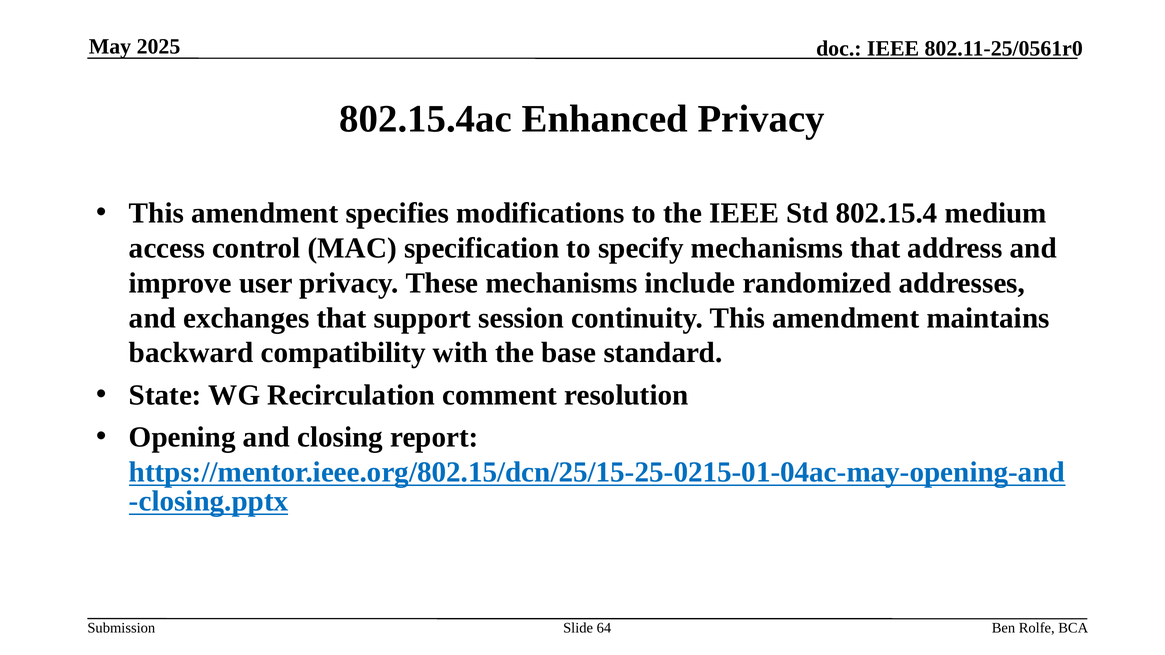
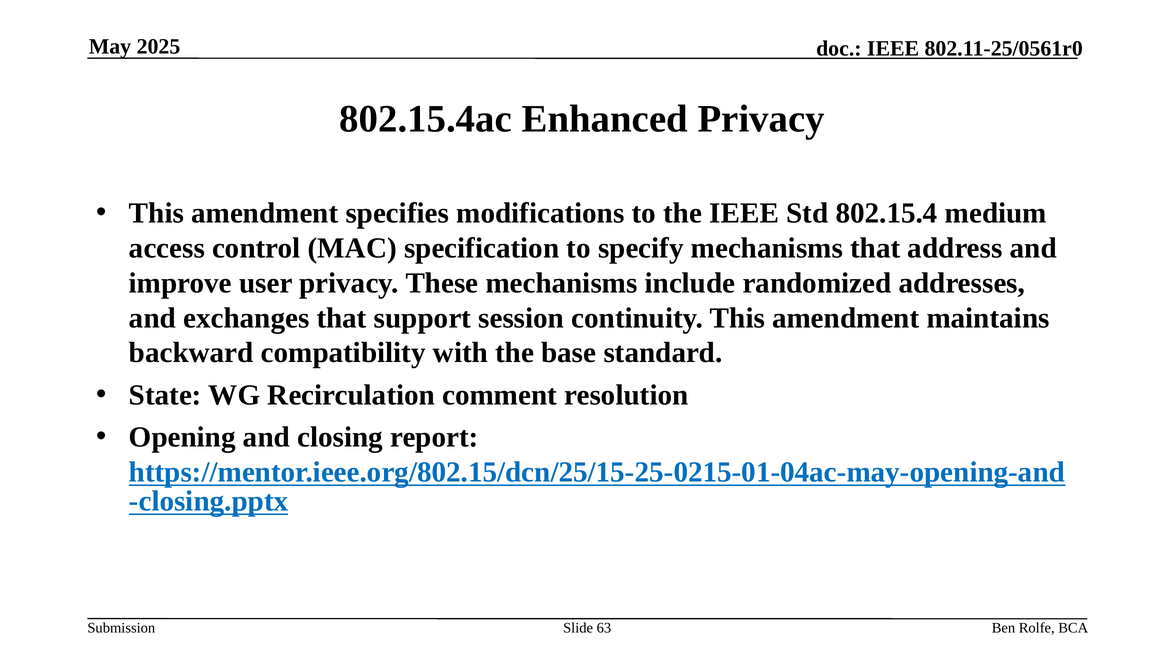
64: 64 -> 63
